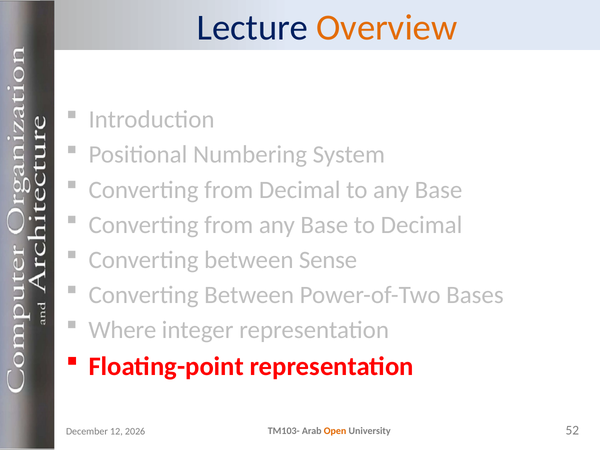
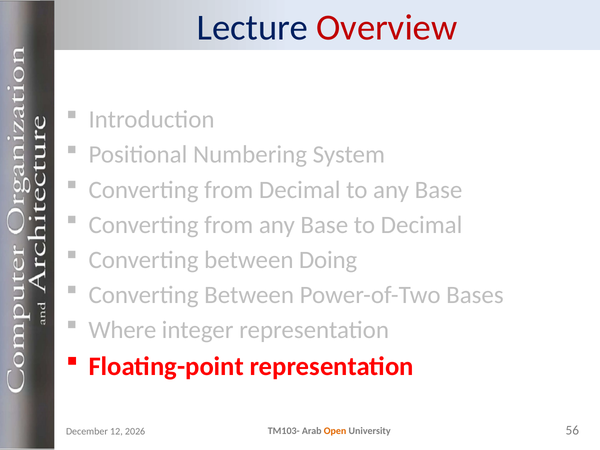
Overview colour: orange -> red
Sense: Sense -> Doing
52: 52 -> 56
